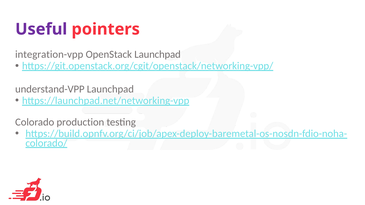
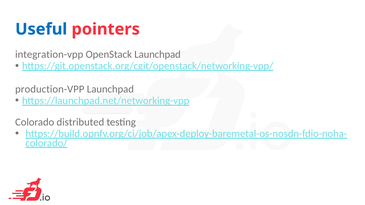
Useful colour: purple -> blue
understand-VPP: understand-VPP -> production-VPP
production: production -> distributed
